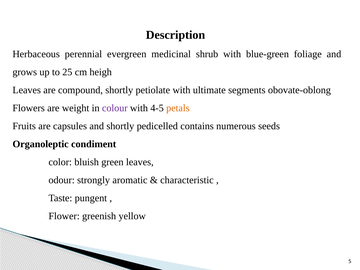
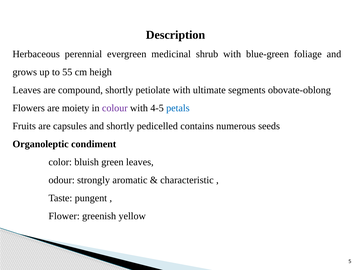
25: 25 -> 55
weight: weight -> moiety
petals colour: orange -> blue
